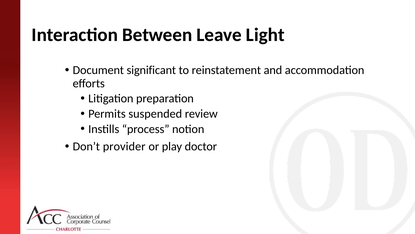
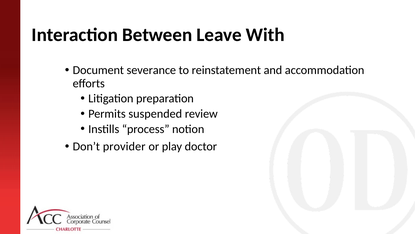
Light: Light -> With
significant: significant -> severance
